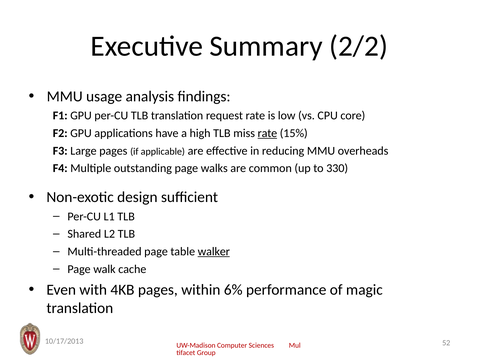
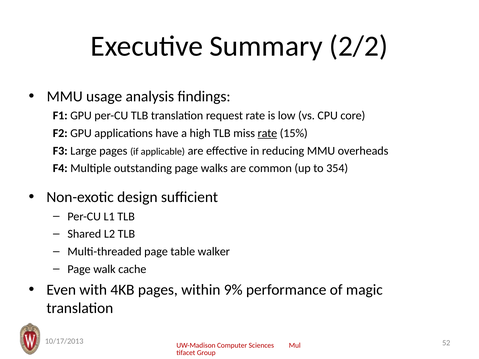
330: 330 -> 354
walker underline: present -> none
6%: 6% -> 9%
